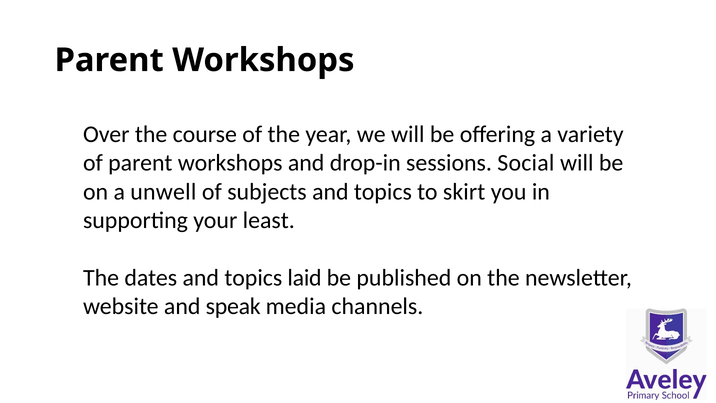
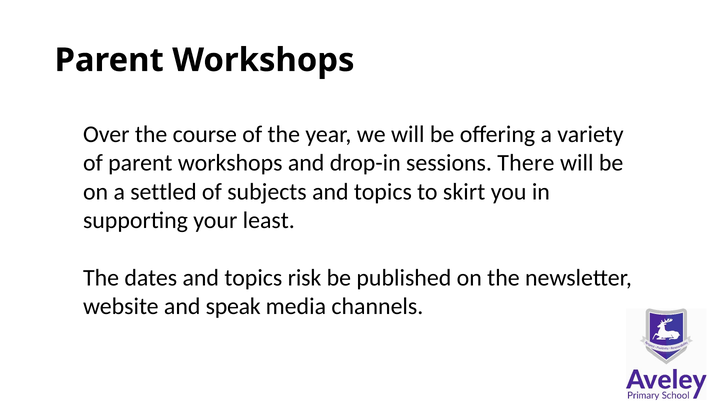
Social: Social -> There
unwell: unwell -> settled
laid: laid -> risk
